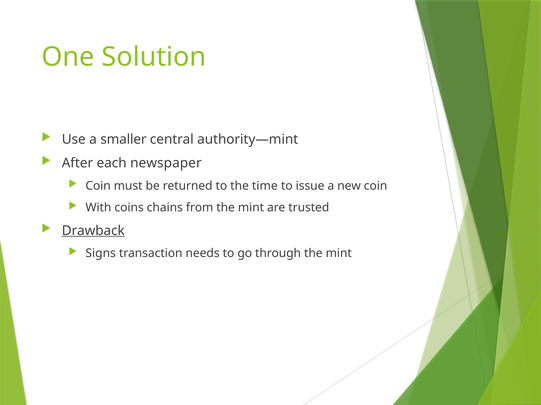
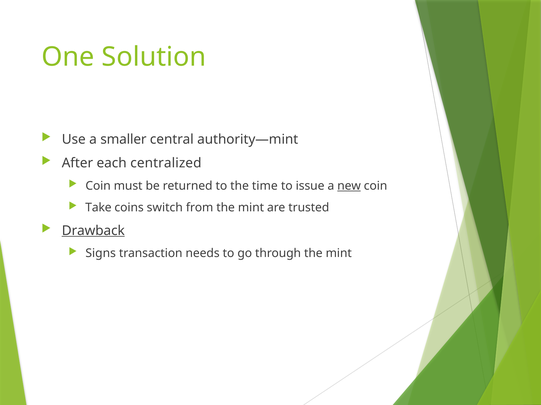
newspaper: newspaper -> centralized
new underline: none -> present
With: With -> Take
chains: chains -> switch
